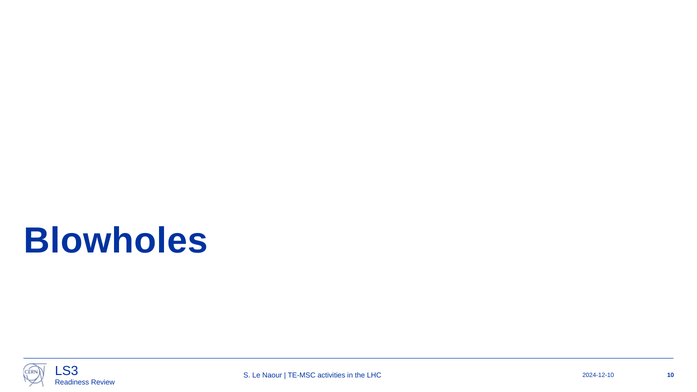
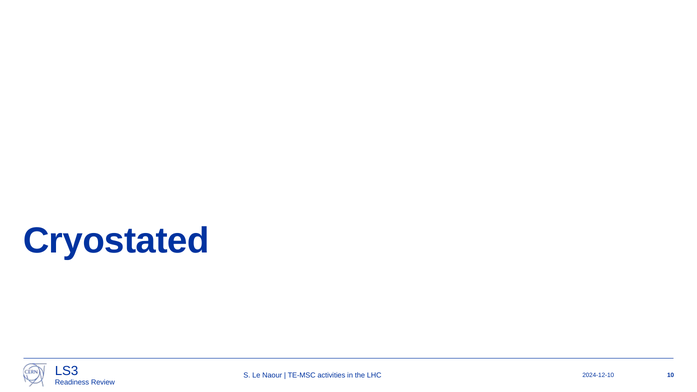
Blowholes: Blowholes -> Cryostated
